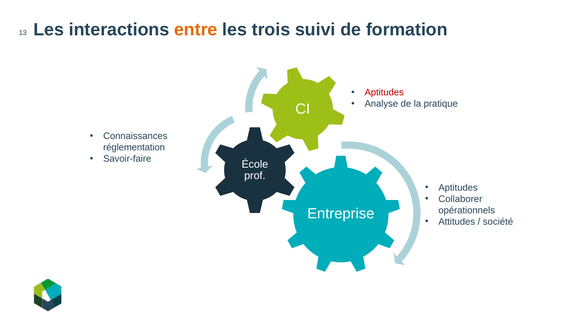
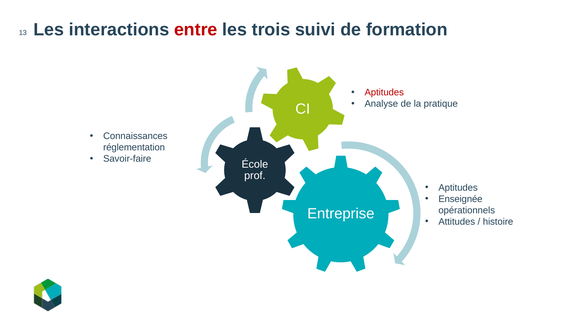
entre colour: orange -> red
Collaborer: Collaborer -> Enseignée
société: société -> histoire
